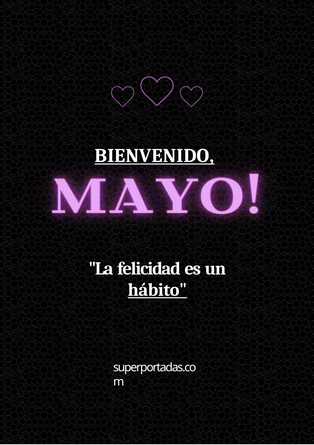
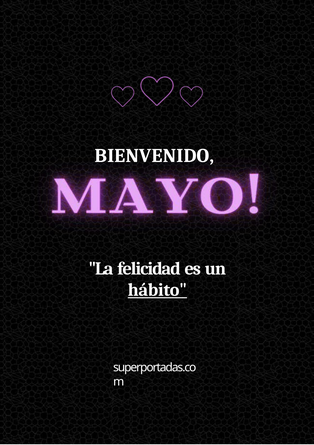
BIENVENIDO underline: present -> none
